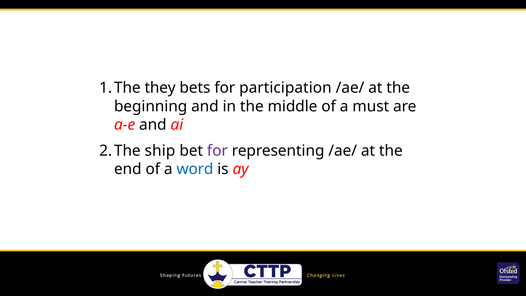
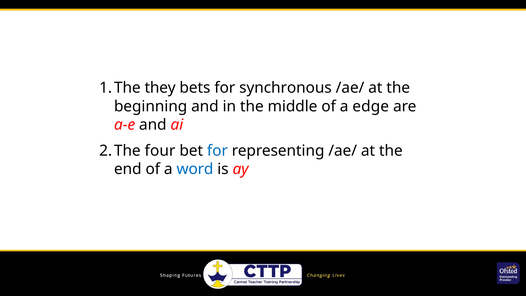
participation: participation -> synchronous
must: must -> edge
ship: ship -> four
for at (217, 151) colour: purple -> blue
